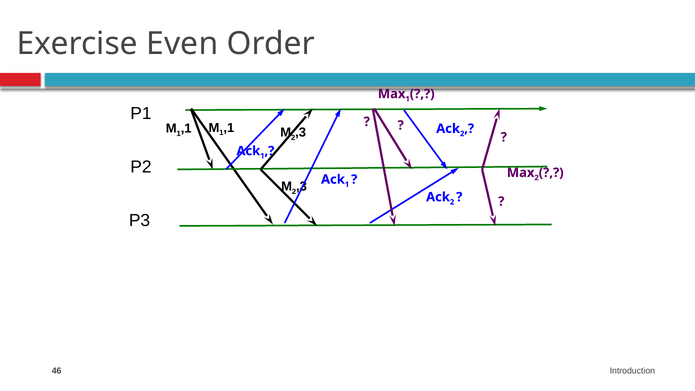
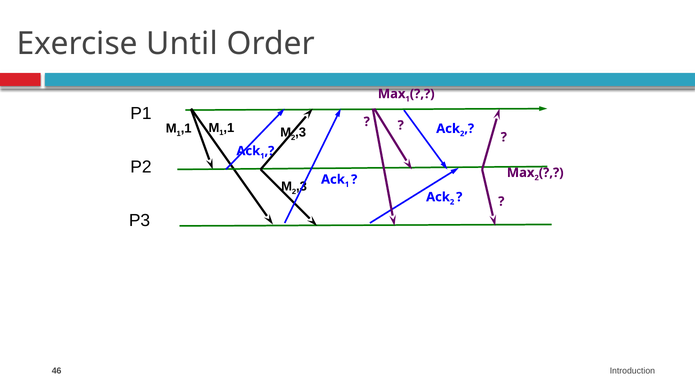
Even: Even -> Until
